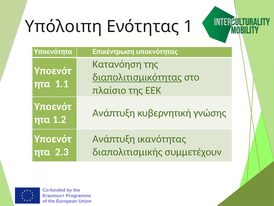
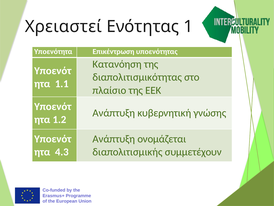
Υπόλοιπη: Υπόλοιπη -> Χρειαστεί
διαπολιτισμικότητας underline: present -> none
ικανότητας: ικανότητας -> ονομάζεται
2.3: 2.3 -> 4.3
